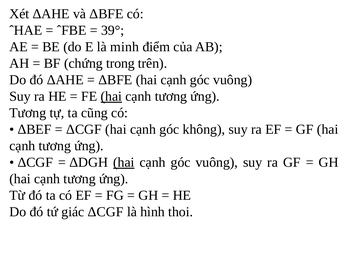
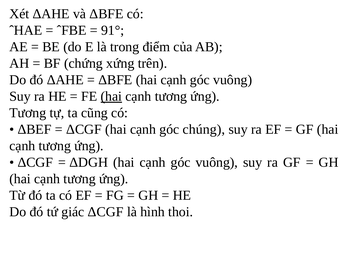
39°: 39° -> 91°
minh: minh -> trong
trong: trong -> xứng
không: không -> chúng
hai at (124, 163) underline: present -> none
